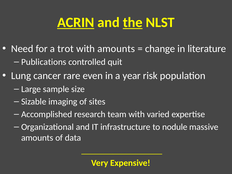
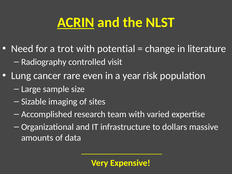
the underline: present -> none
with amounts: amounts -> potential
Publications: Publications -> Radiography
quit: quit -> visit
nodule: nodule -> dollars
